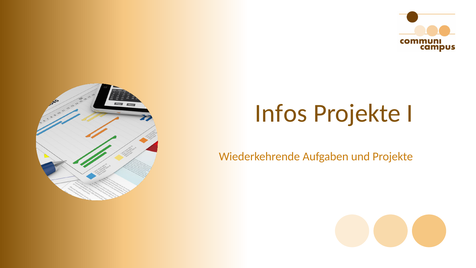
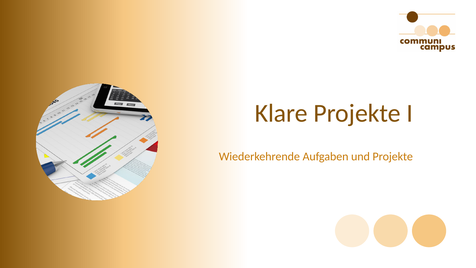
Infos: Infos -> Klare
